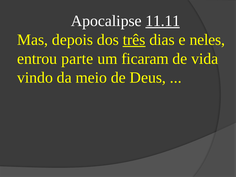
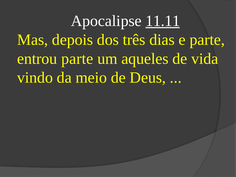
três underline: present -> none
e neles: neles -> parte
ficaram: ficaram -> aqueles
